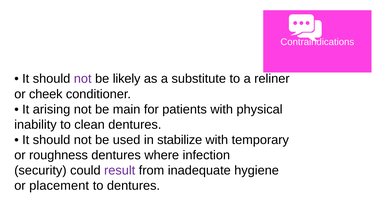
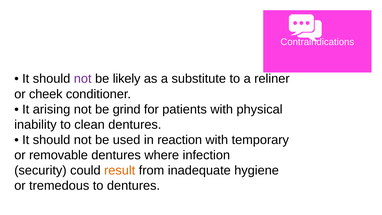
main: main -> grind
stabilize: stabilize -> reaction
roughness: roughness -> removable
result colour: purple -> orange
placement: placement -> tremedous
